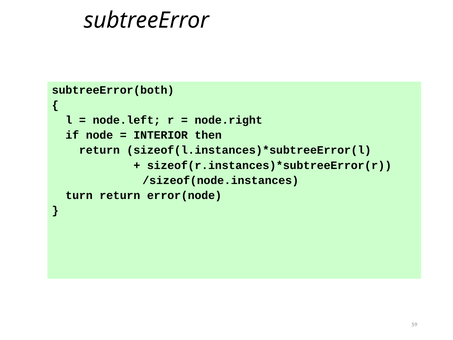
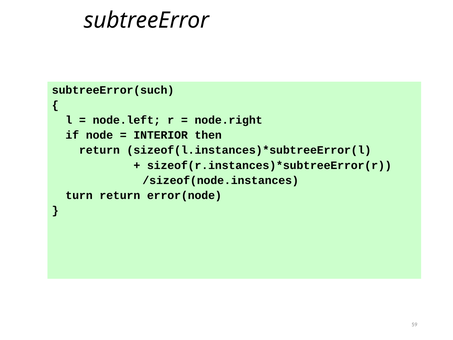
subtreeError(both: subtreeError(both -> subtreeError(such
